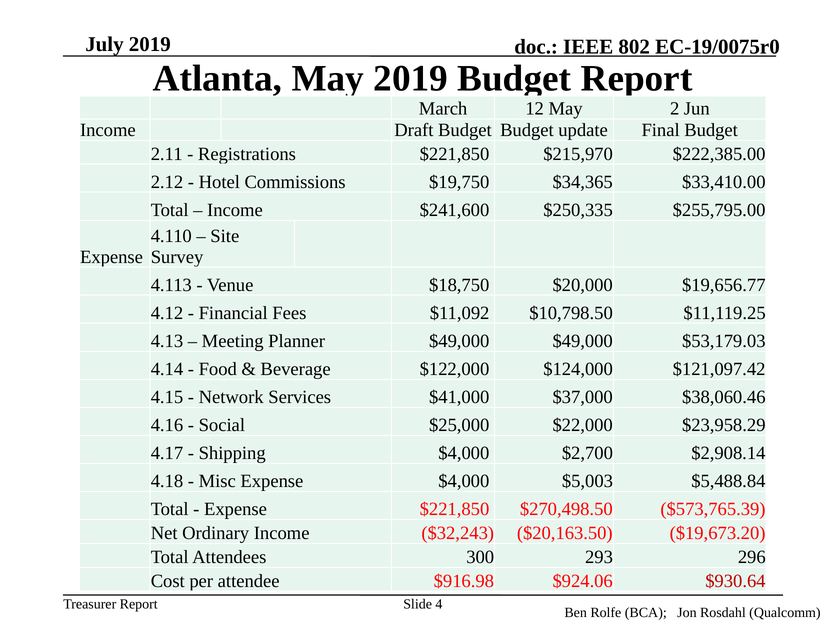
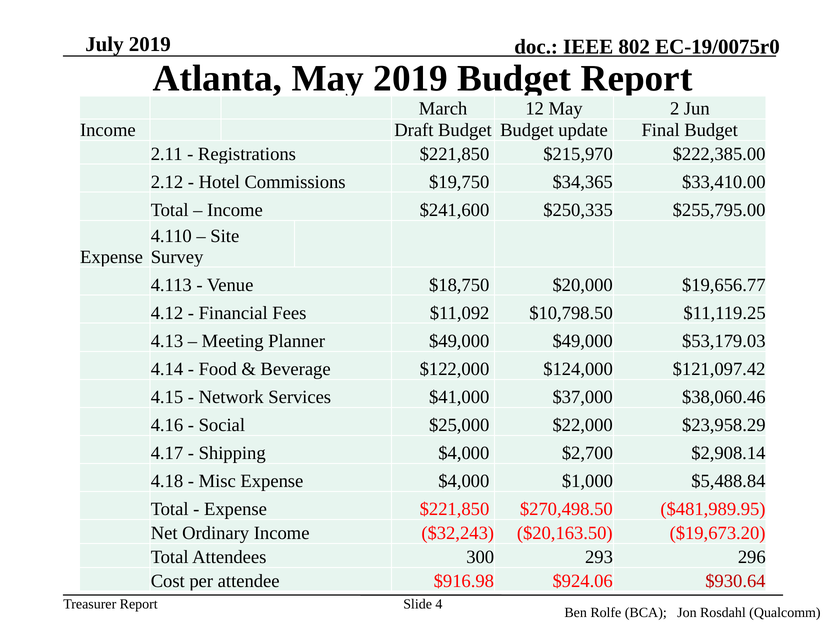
$5,003: $5,003 -> $1,000
$573,765.39: $573,765.39 -> $481,989.95
